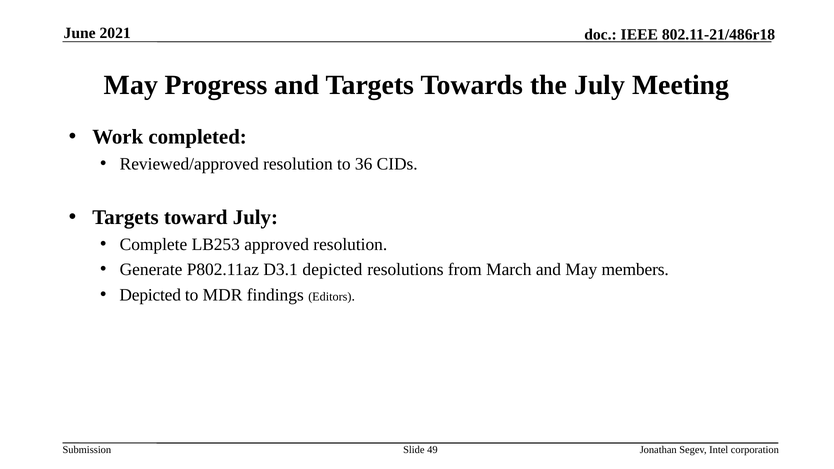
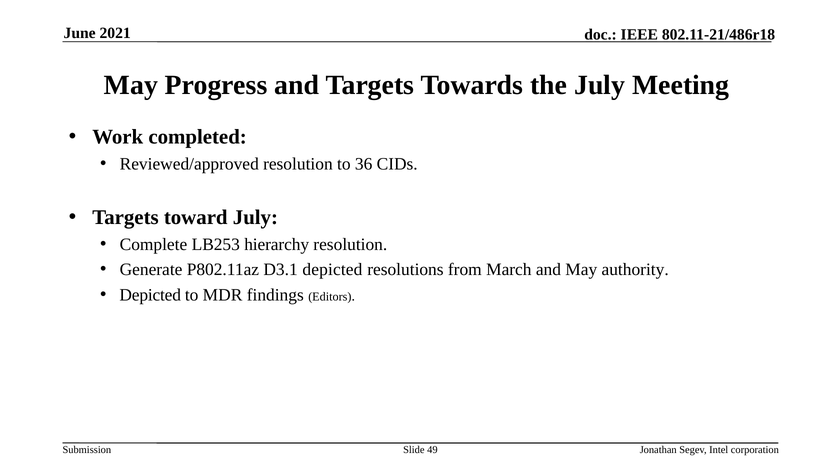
approved: approved -> hierarchy
members: members -> authority
